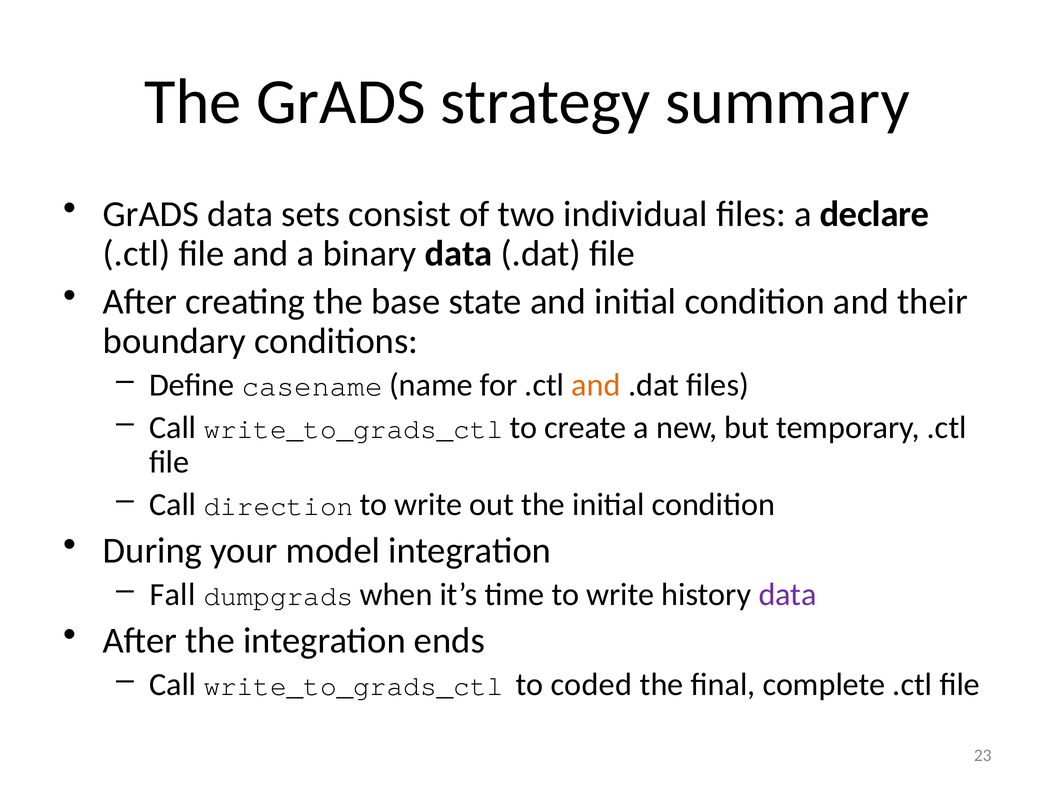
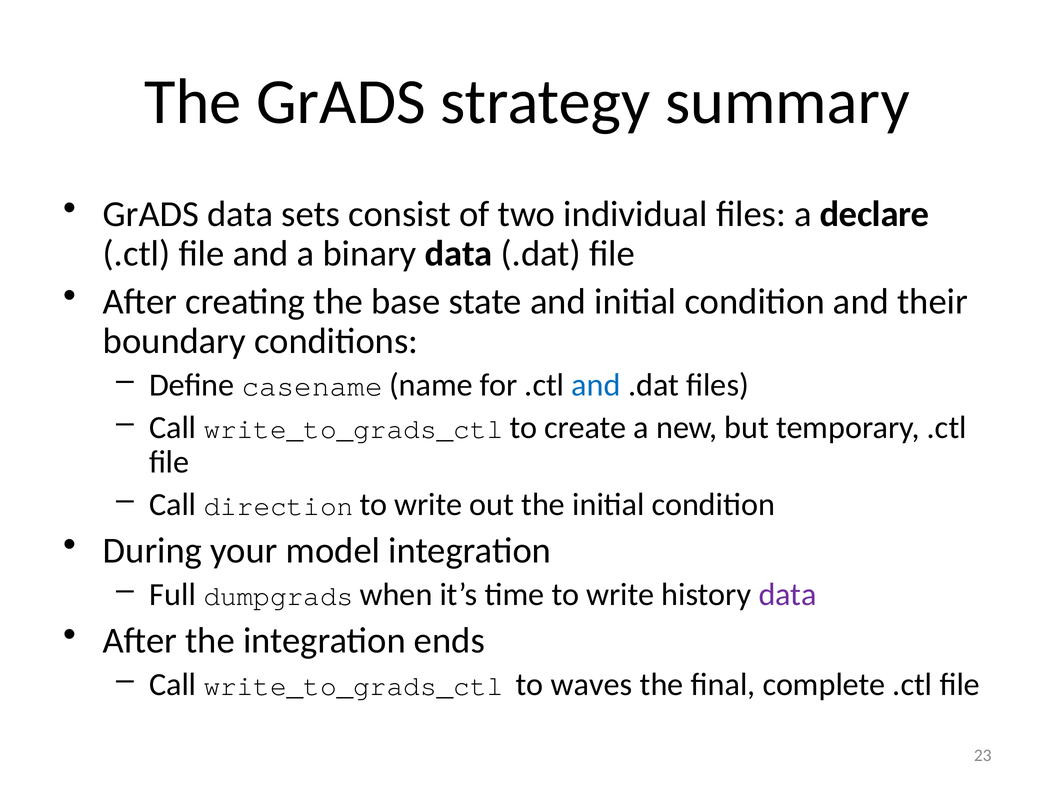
and at (596, 385) colour: orange -> blue
Fall: Fall -> Full
coded: coded -> waves
